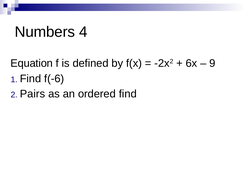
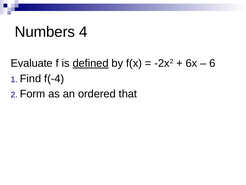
Equation: Equation -> Evaluate
defined underline: none -> present
9: 9 -> 6
f(-6: f(-6 -> f(-4
Pairs: Pairs -> Form
ordered find: find -> that
